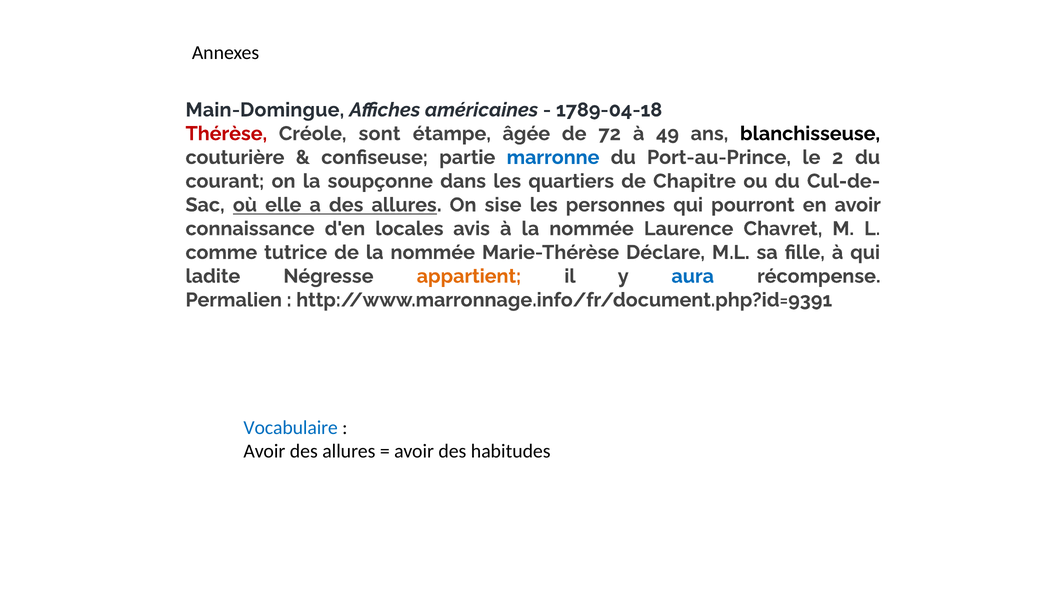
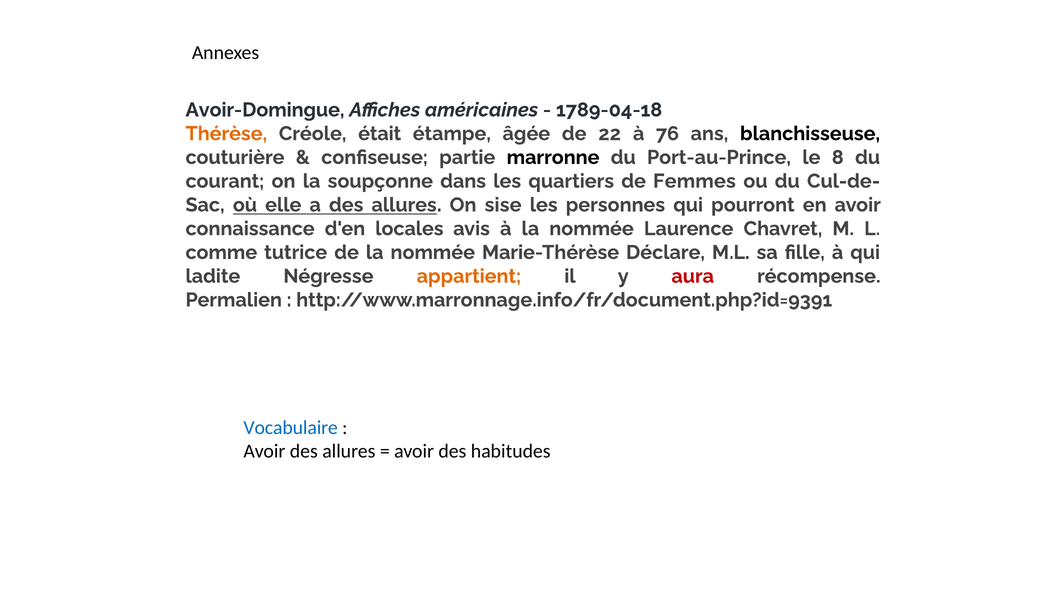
Main-Domingue: Main-Domingue -> Avoir-Domingue
Thérèse colour: red -> orange
sont: sont -> était
72: 72 -> 22
49: 49 -> 76
marronne colour: blue -> black
2: 2 -> 8
Chapitre: Chapitre -> Femmes
aura colour: blue -> red
